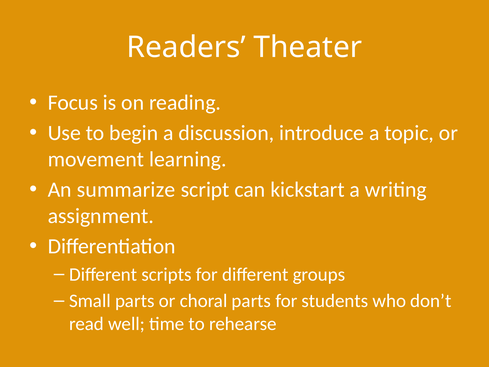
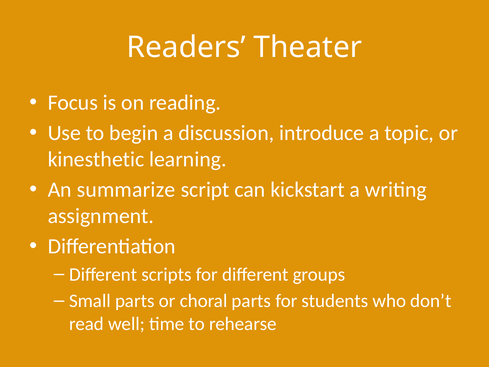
movement: movement -> kinesthetic
